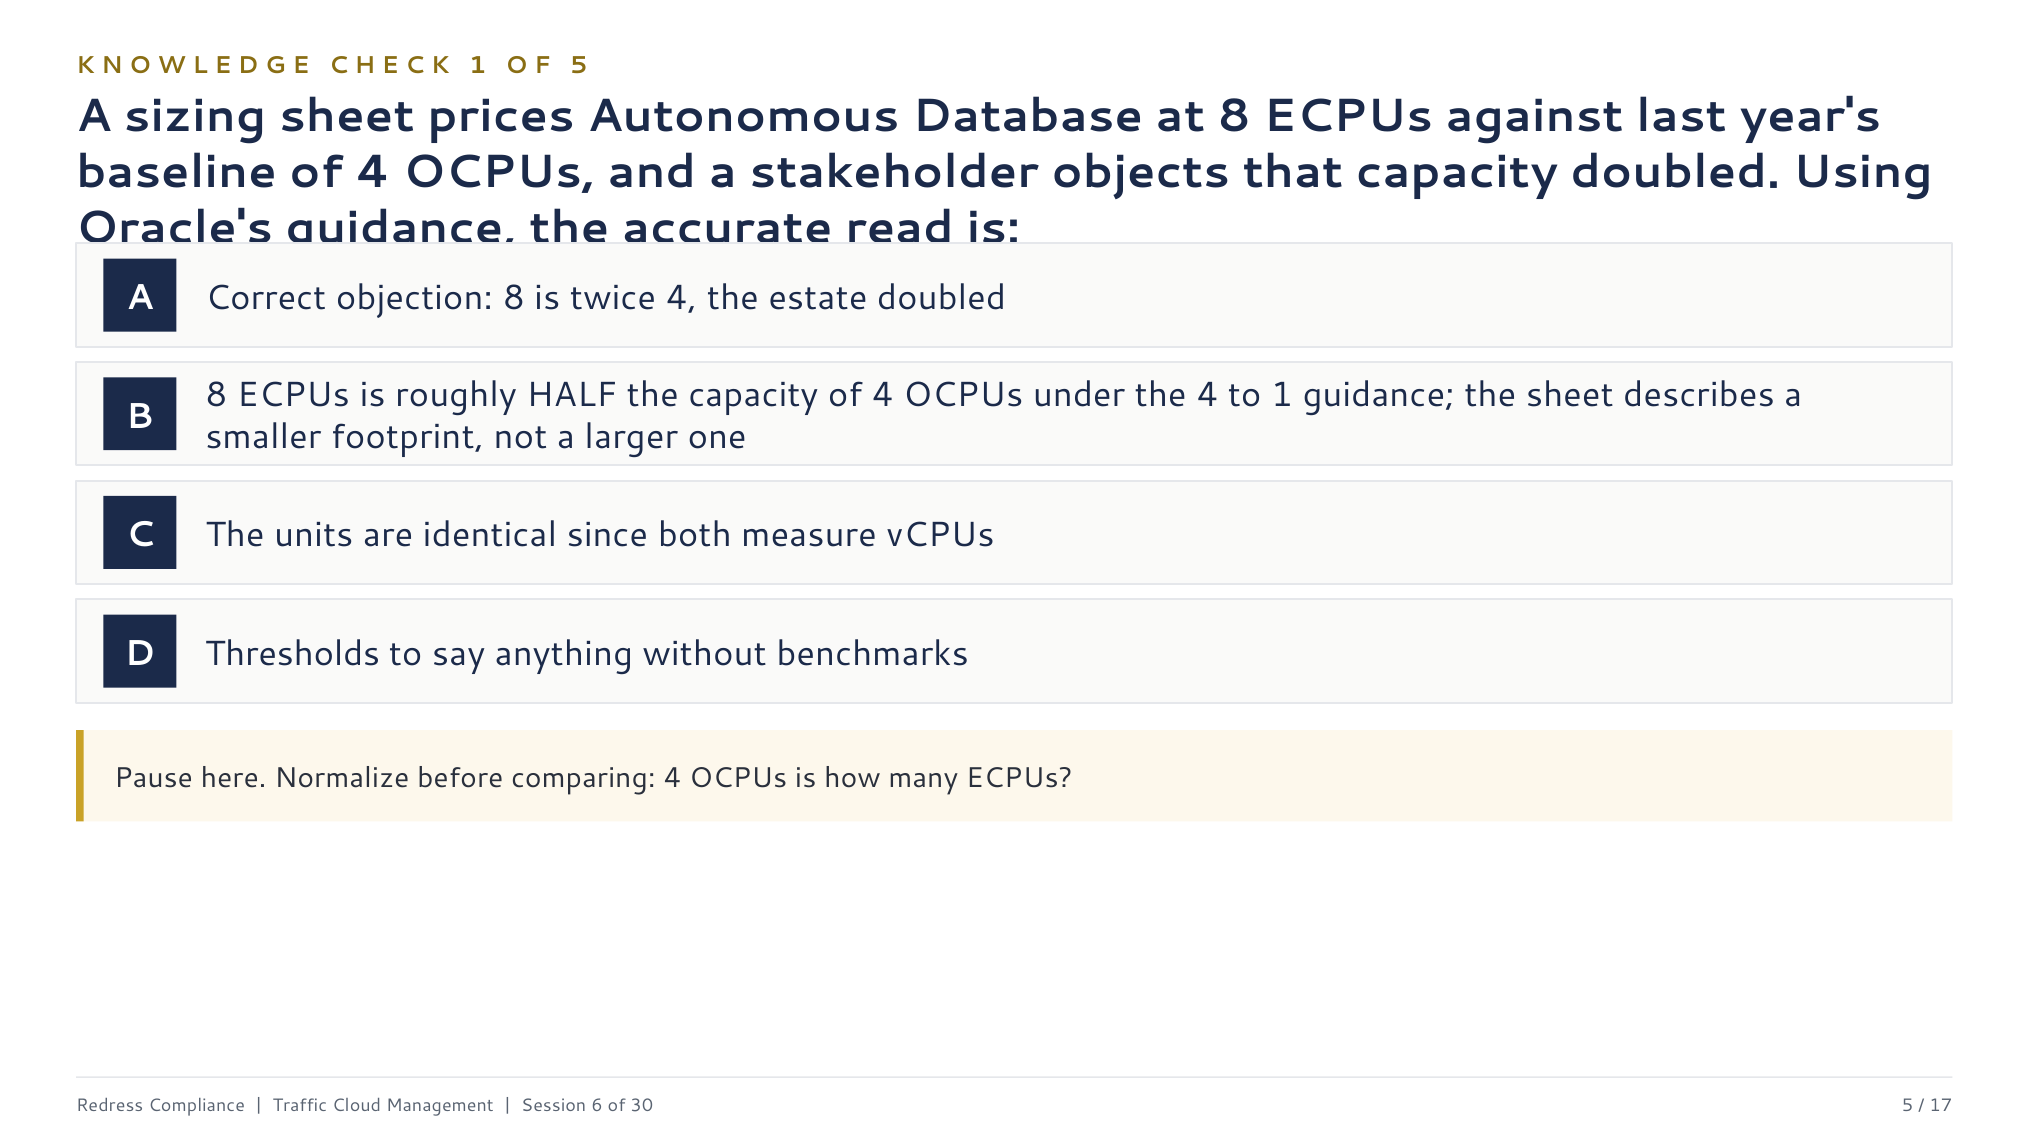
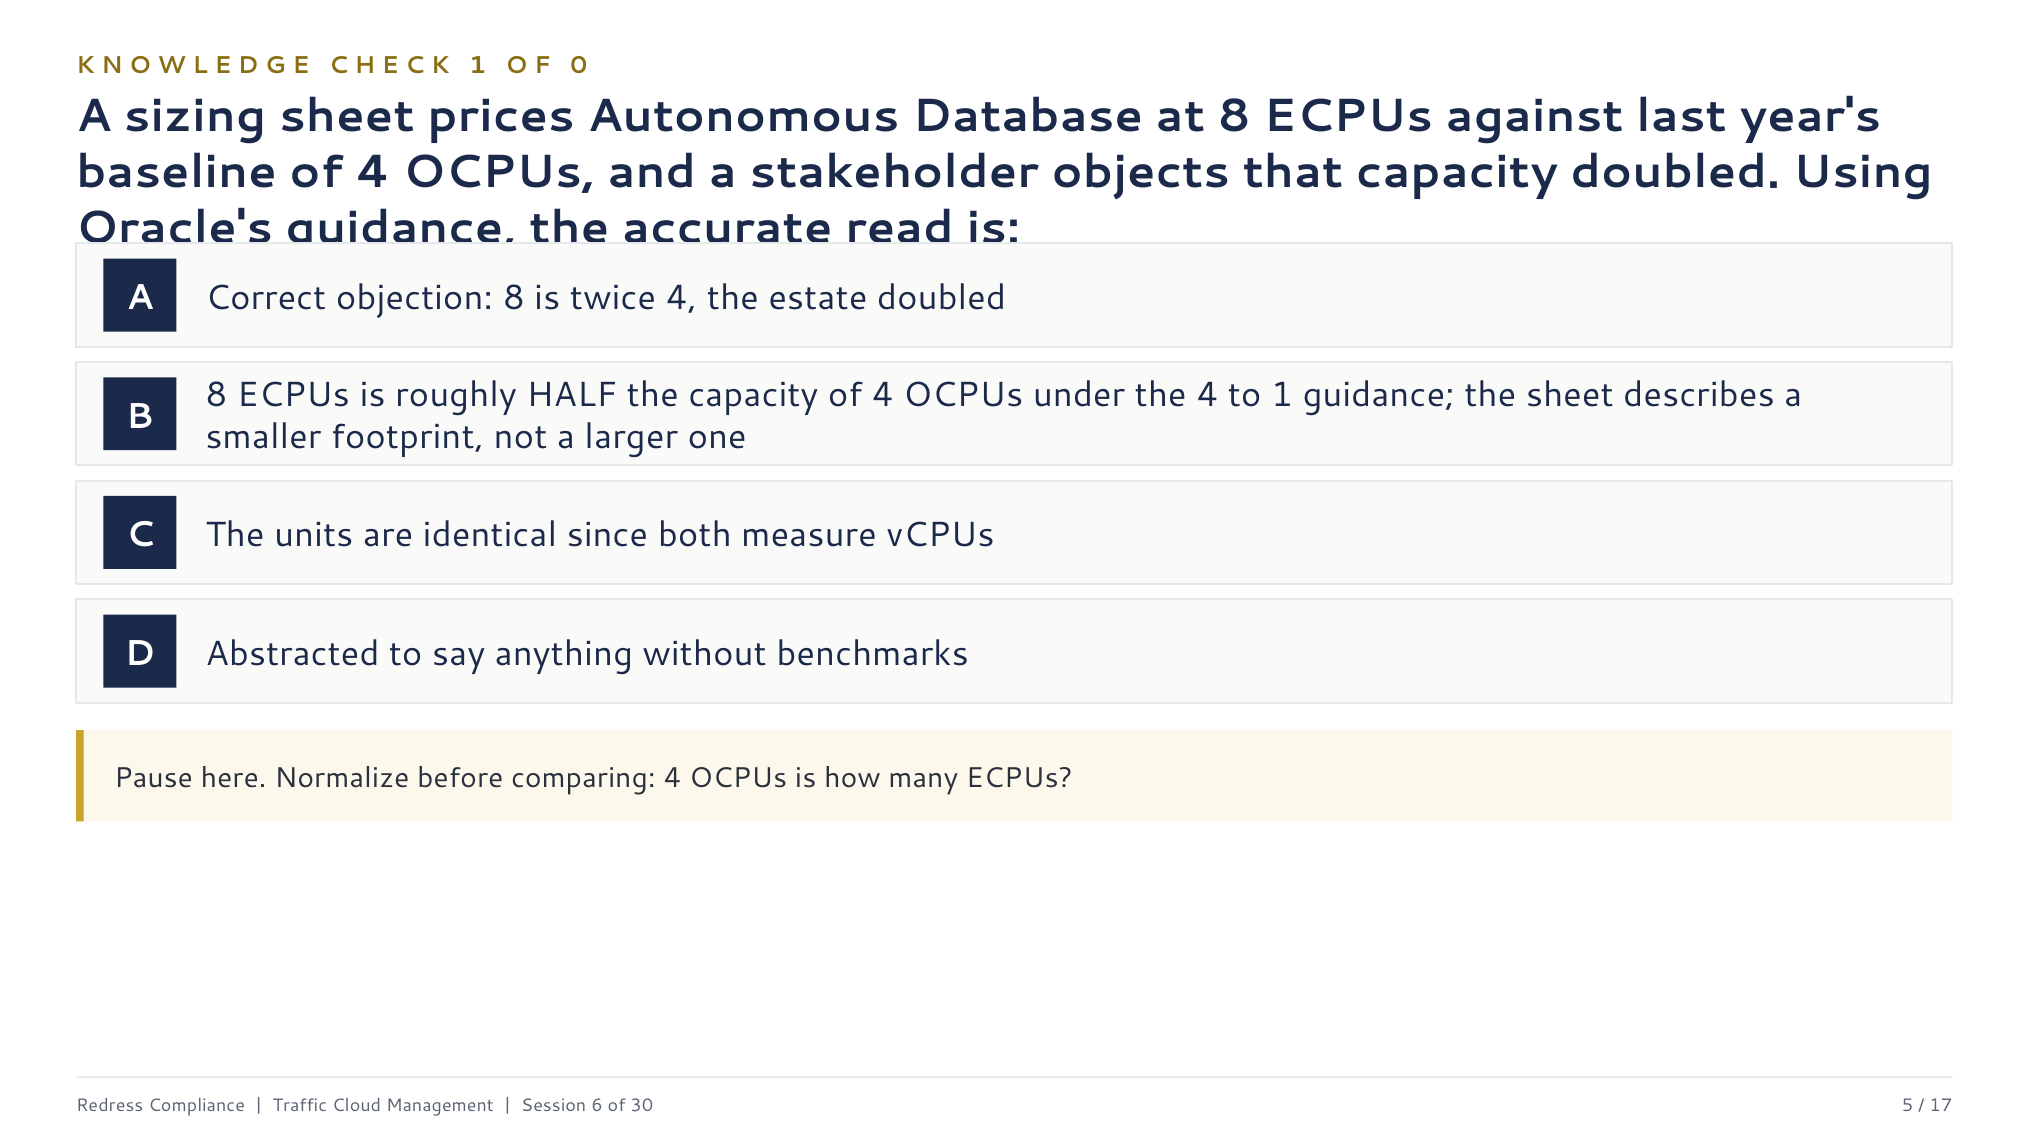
5 at (579, 66): 5 -> 0
Thresholds: Thresholds -> Abstracted
